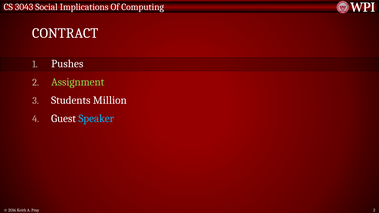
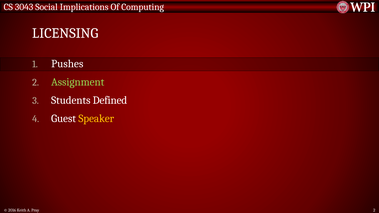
CONTRACT: CONTRACT -> LICENSING
Million: Million -> Defined
Speaker colour: light blue -> yellow
